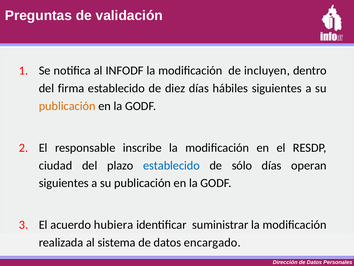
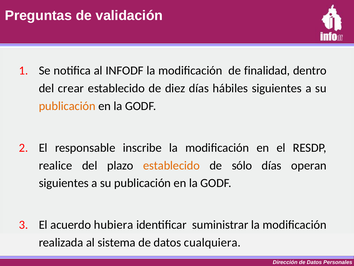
incluyen: incluyen -> finalidad
firma: firma -> crear
ciudad: ciudad -> realice
establecido at (171, 165) colour: blue -> orange
encargado: encargado -> cualquiera
